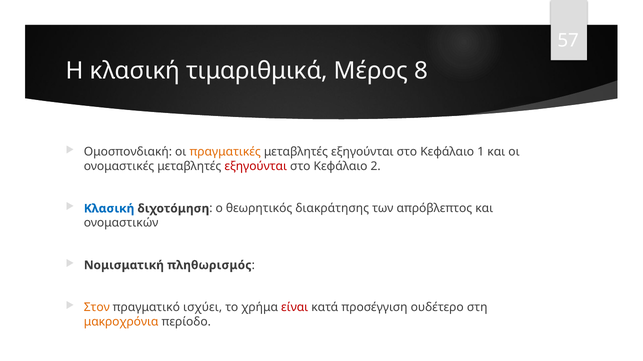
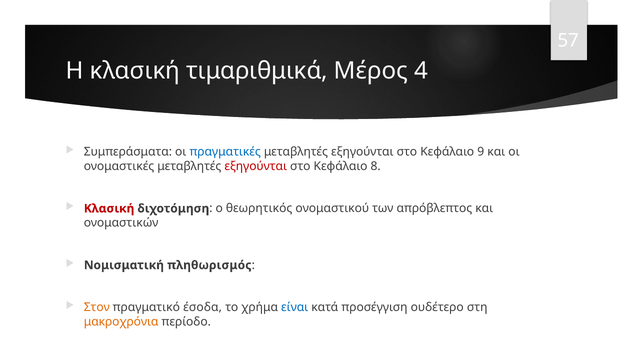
8: 8 -> 4
Ομοσπονδιακή: Ομοσπονδιακή -> Συμπεράσματα
πραγματικές colour: orange -> blue
1: 1 -> 9
2: 2 -> 8
Κλασική at (109, 209) colour: blue -> red
διακράτησης: διακράτησης -> ονομαστικού
ισχύει: ισχύει -> έσοδα
είναι colour: red -> blue
